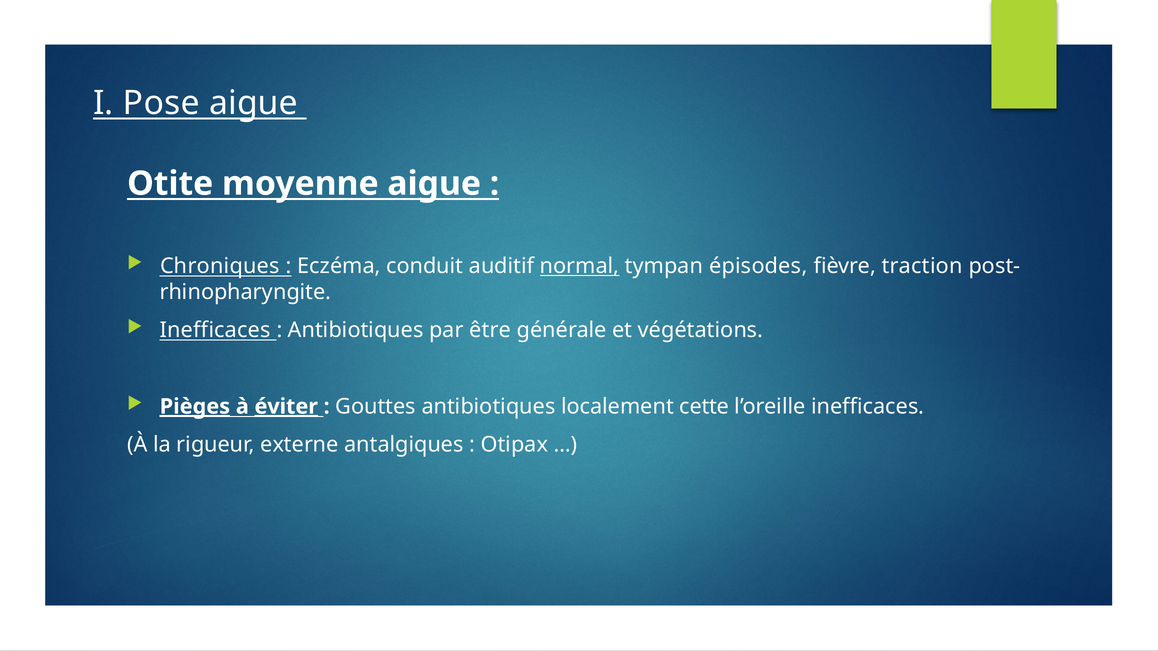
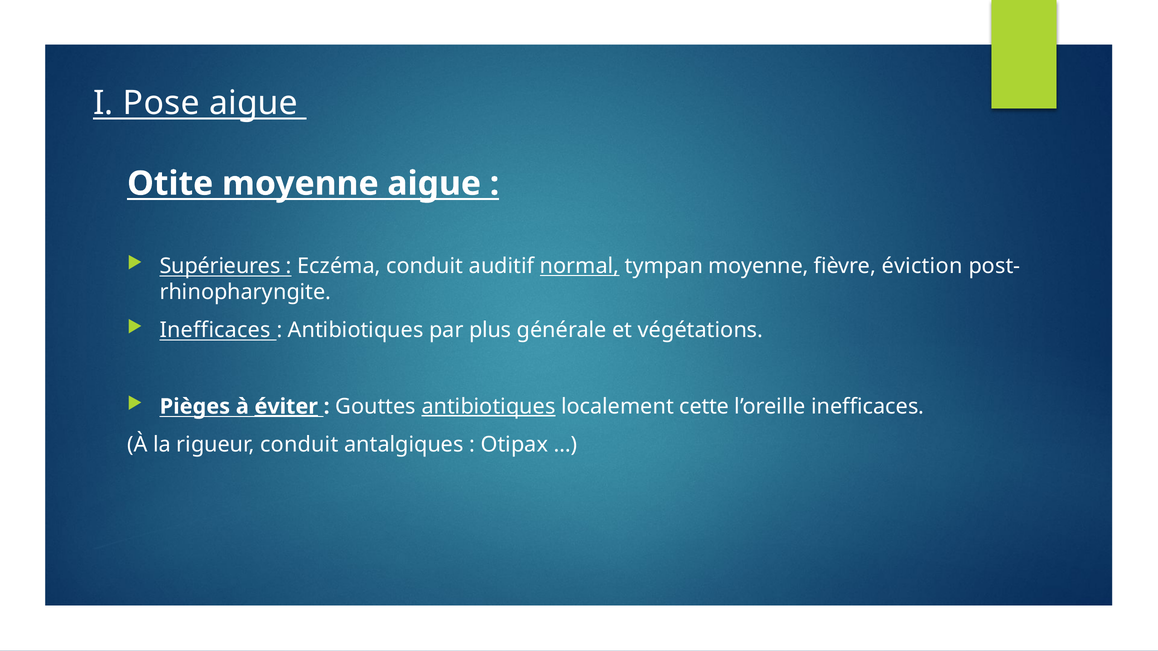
Chroniques: Chroniques -> Supérieures
tympan épisodes: épisodes -> moyenne
traction: traction -> éviction
être: être -> plus
Pièges underline: present -> none
antibiotiques at (488, 407) underline: none -> present
rigueur externe: externe -> conduit
